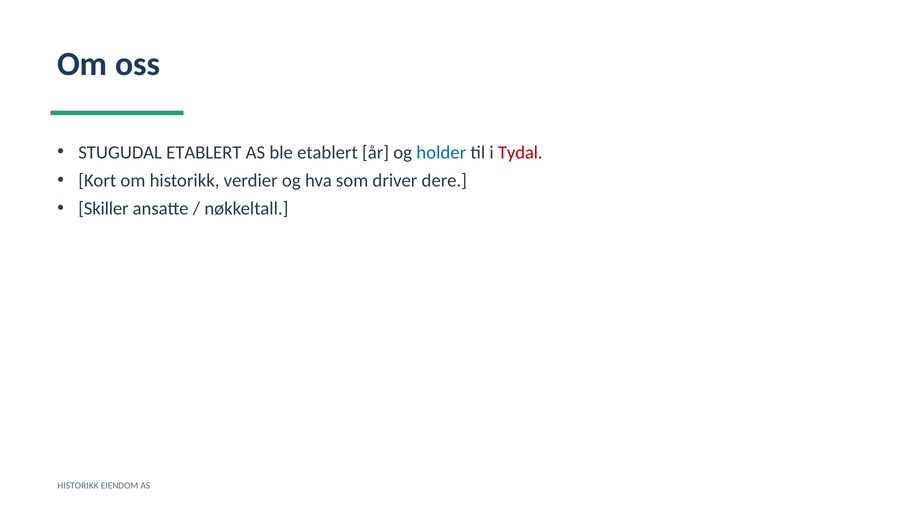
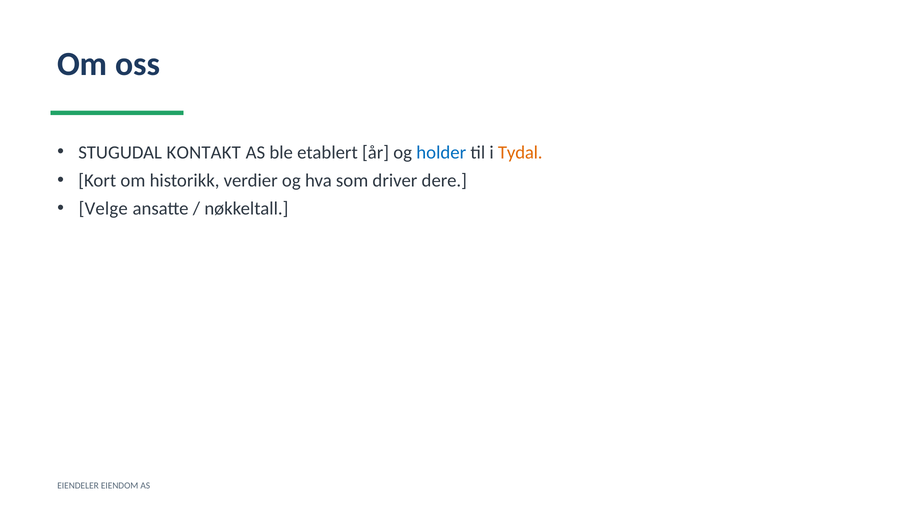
STUGUDAL ETABLERT: ETABLERT -> KONTAKT
Tydal colour: red -> orange
Skiller: Skiller -> Velge
HISTORIKK at (78, 486): HISTORIKK -> EIENDELER
